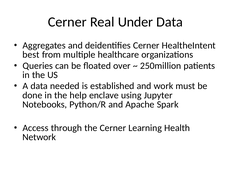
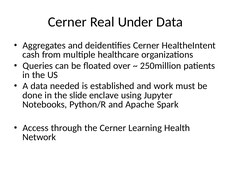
best: best -> cash
help: help -> slide
